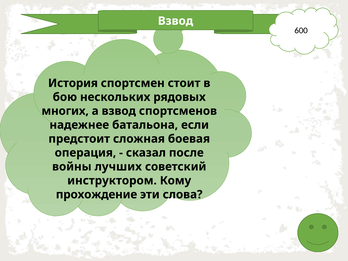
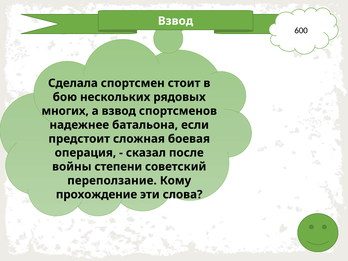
История: История -> Сделала
лучших: лучших -> степени
инструктором: инструктором -> переползание
